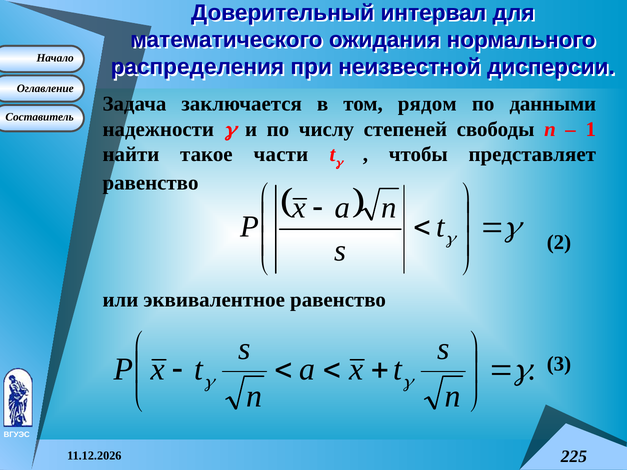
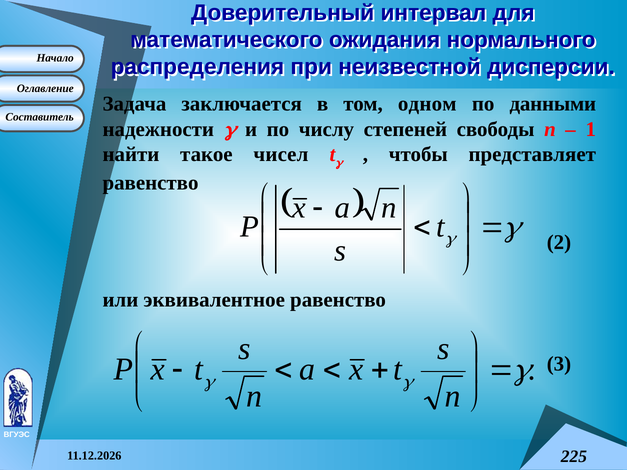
рядом: рядом -> одном
части: части -> чисел
